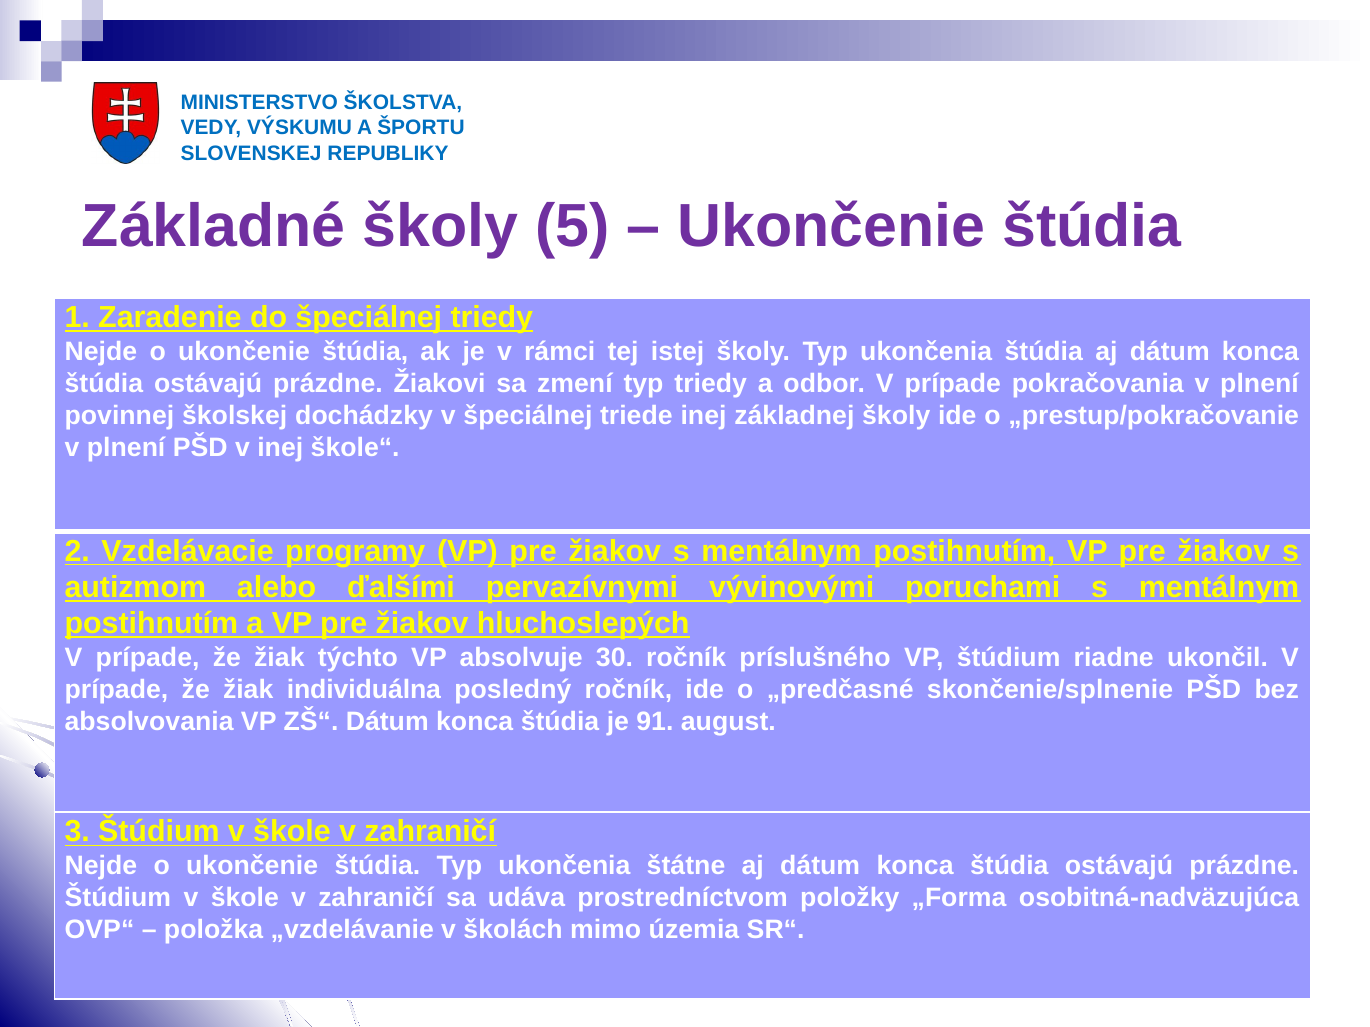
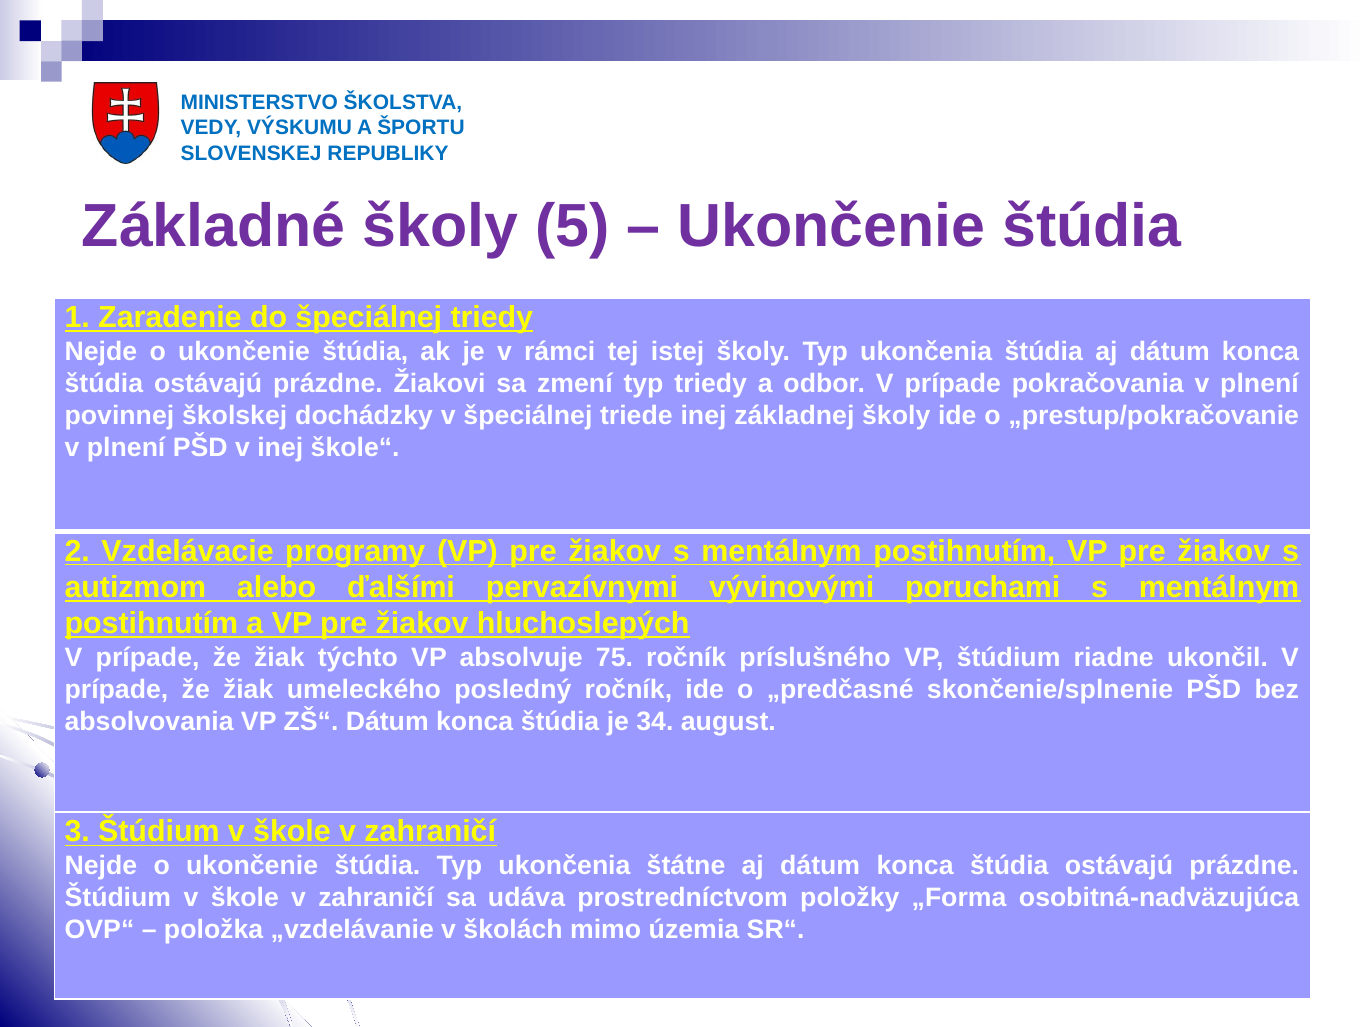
30: 30 -> 75
individuálna: individuálna -> umeleckého
91: 91 -> 34
